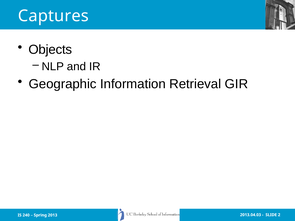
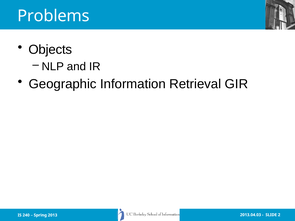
Captures: Captures -> Problems
